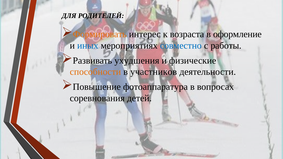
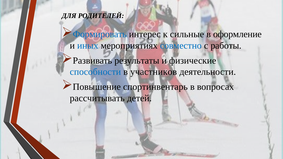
Формировать colour: orange -> blue
возраста: возраста -> сильные
ухудшения: ухудшения -> результаты
способности colour: orange -> blue
фотоаппаратура: фотоаппаратура -> спортинвентарь
соревнования: соревнования -> рассчитывать
